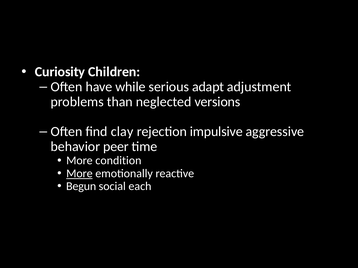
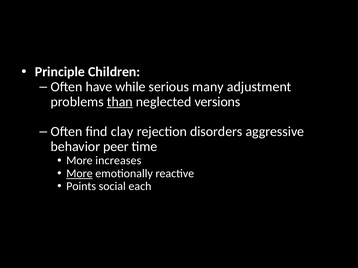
Curiosity: Curiosity -> Principle
adapt: adapt -> many
than underline: none -> present
impulsive: impulsive -> disorders
condition: condition -> increases
Begun: Begun -> Points
